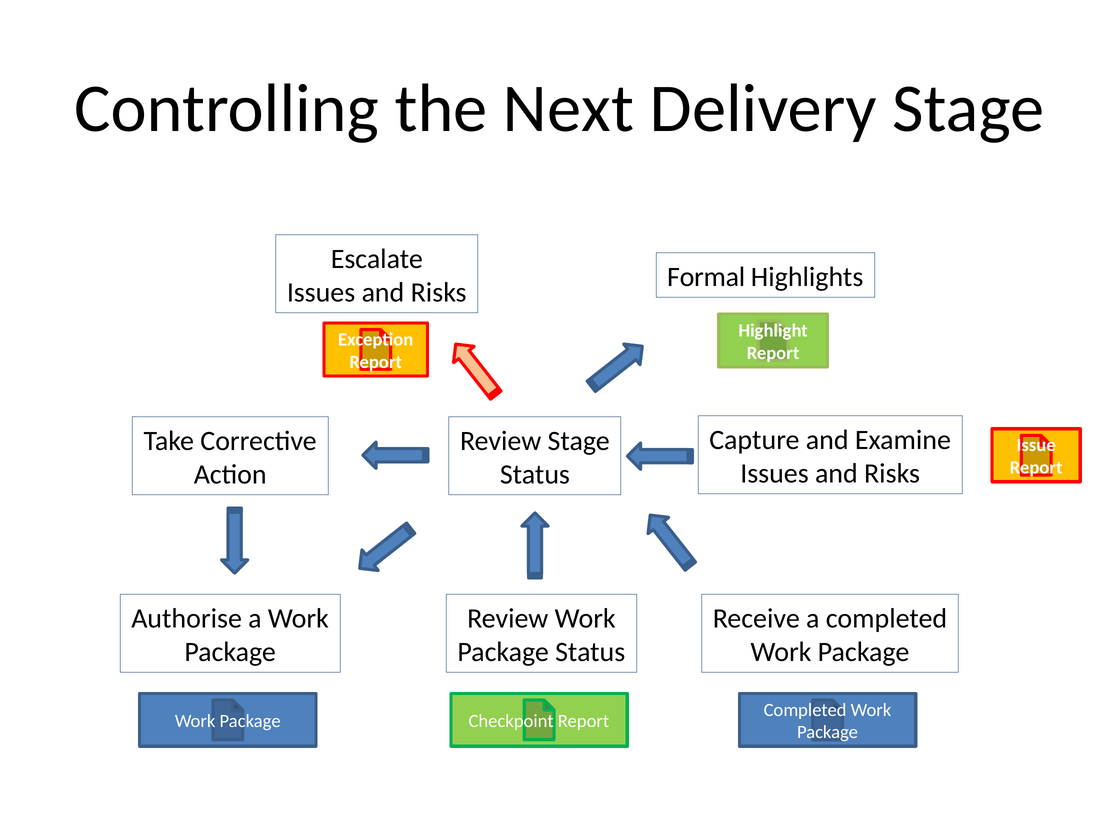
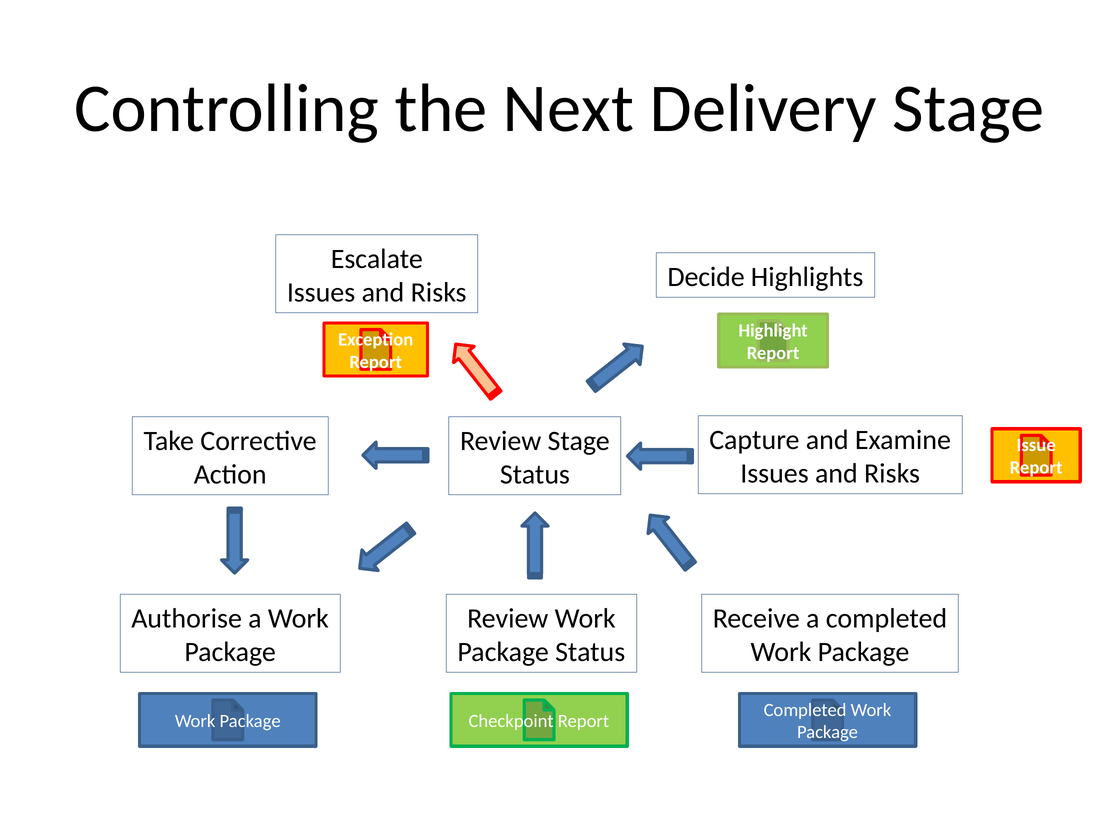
Formal: Formal -> Decide
